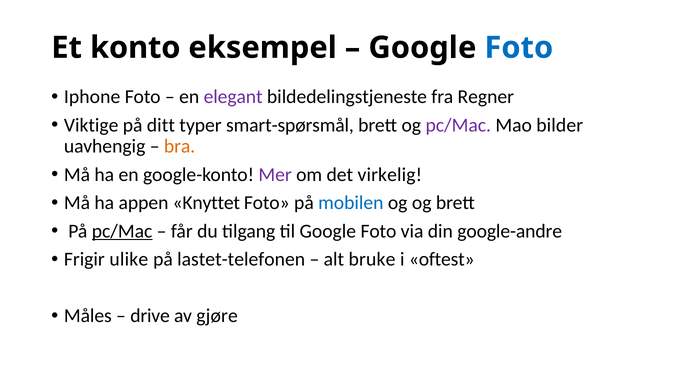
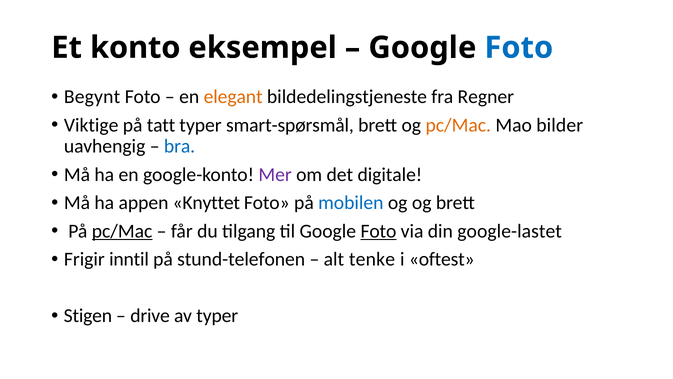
Iphone: Iphone -> Begynt
elegant colour: purple -> orange
ditt: ditt -> tatt
pc/Mac at (458, 125) colour: purple -> orange
bra colour: orange -> blue
virkelig: virkelig -> digitale
Foto at (378, 231) underline: none -> present
google-andre: google-andre -> google-lastet
ulike: ulike -> inntil
lastet-telefonen: lastet-telefonen -> stund-telefonen
bruke: bruke -> tenke
Måles: Måles -> Stigen
av gjøre: gjøre -> typer
